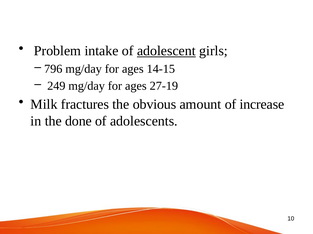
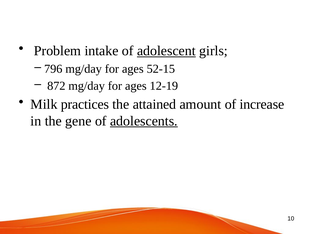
14-15: 14-15 -> 52-15
249: 249 -> 872
27-19: 27-19 -> 12-19
fractures: fractures -> practices
obvious: obvious -> attained
done: done -> gene
adolescents underline: none -> present
